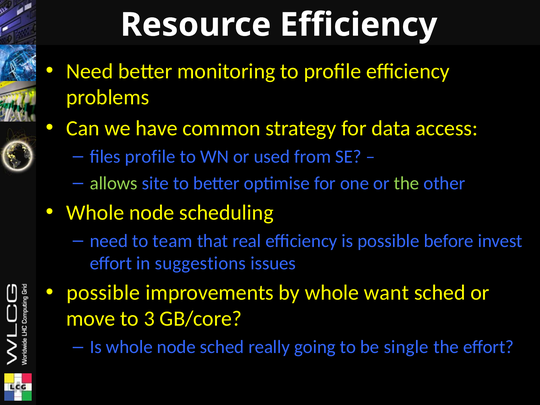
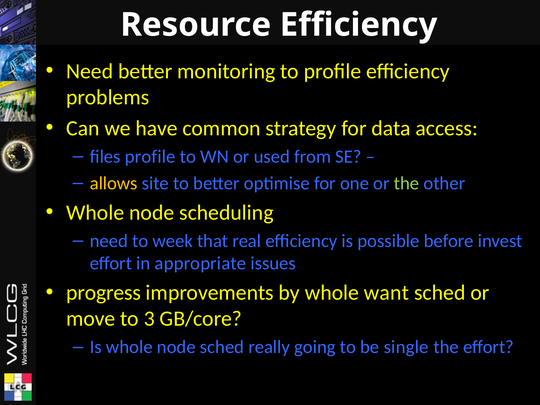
allows colour: light green -> yellow
team: team -> week
suggestions: suggestions -> appropriate
possible at (103, 293): possible -> progress
